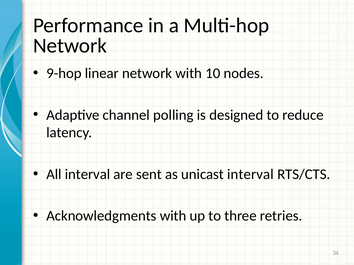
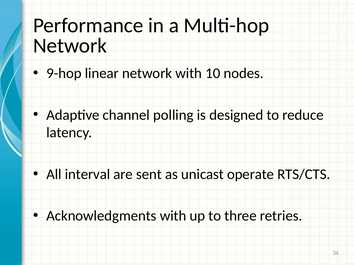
unicast interval: interval -> operate
